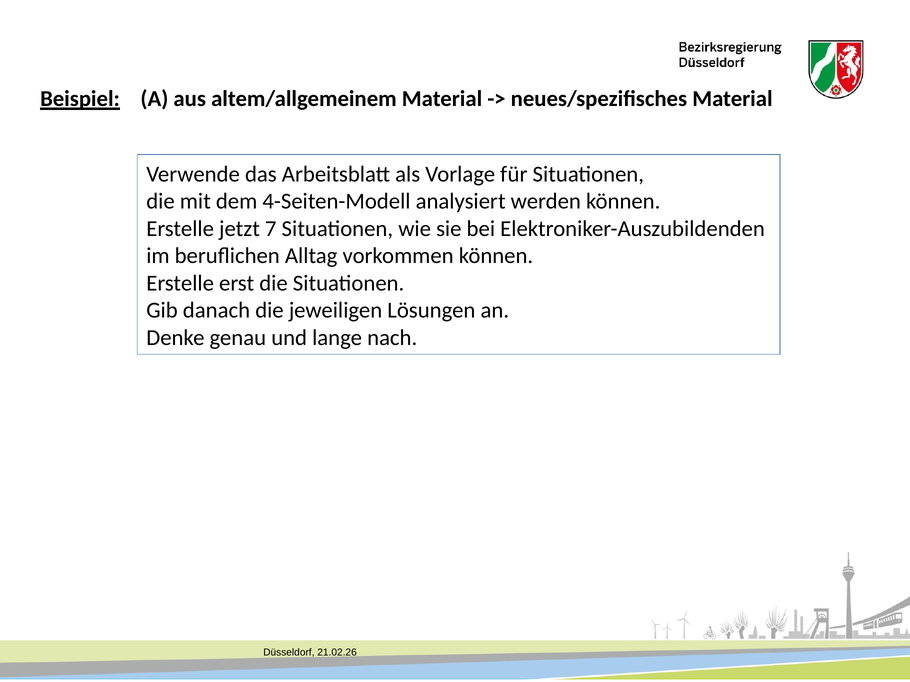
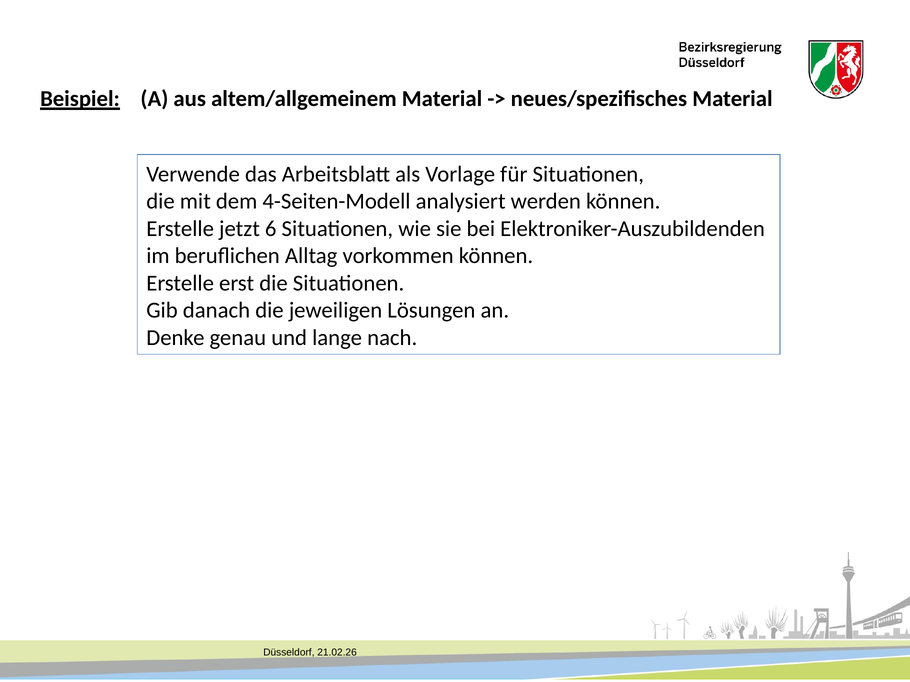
7: 7 -> 6
